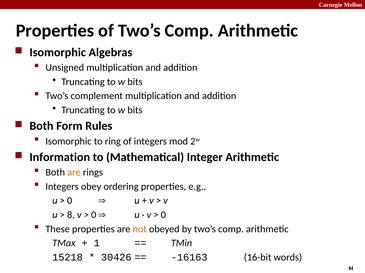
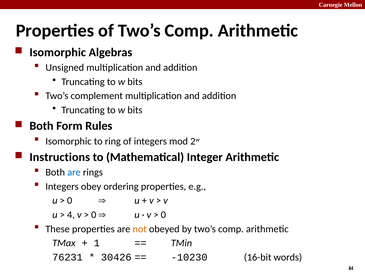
Information: Information -> Instructions
are at (74, 173) colour: orange -> blue
8: 8 -> 4
15218: 15218 -> 76231
-16163: -16163 -> -10230
